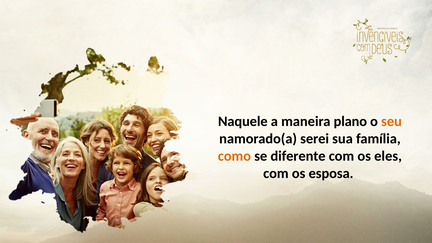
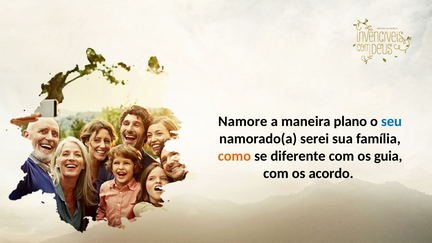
Naquele: Naquele -> Namore
seu colour: orange -> blue
eles: eles -> guia
esposa: esposa -> acordo
